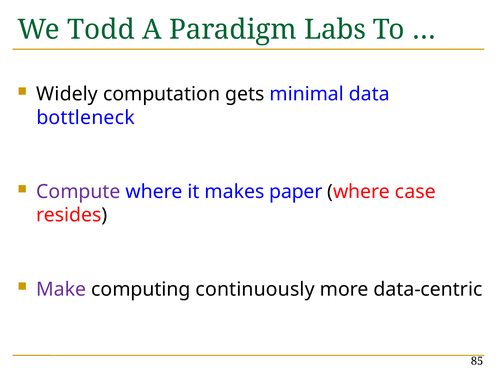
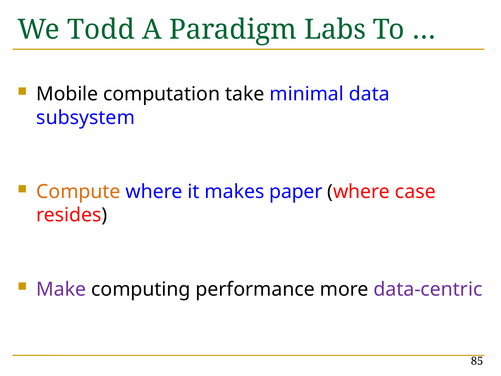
Widely: Widely -> Mobile
gets: gets -> take
bottleneck: bottleneck -> subsystem
Compute colour: purple -> orange
continuously: continuously -> performance
data-centric colour: black -> purple
